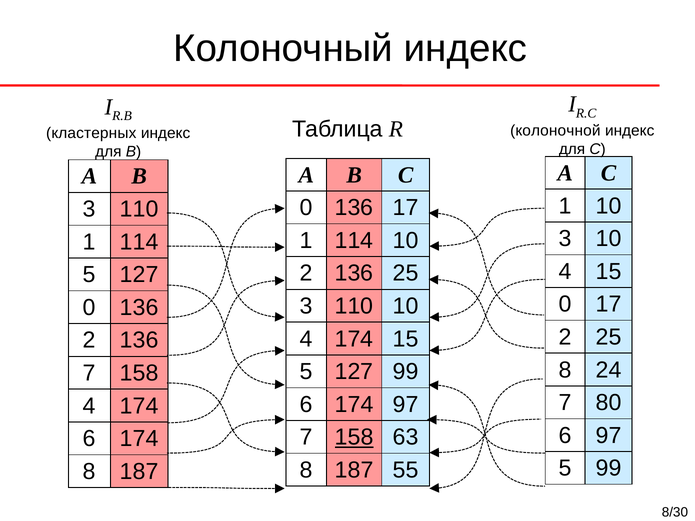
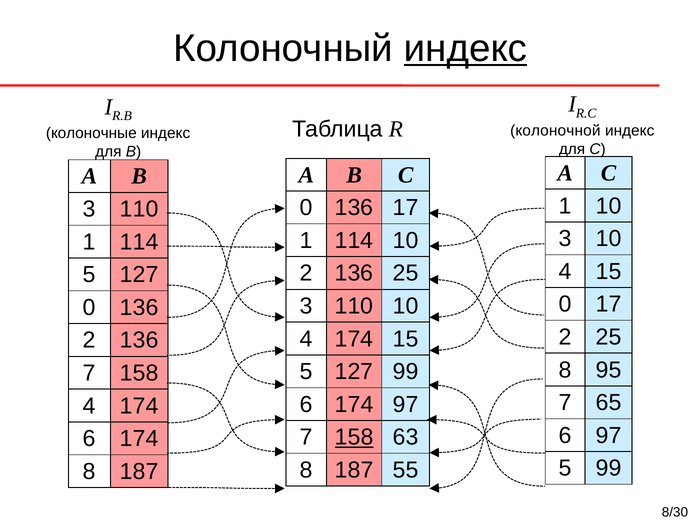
индекс at (465, 48) underline: none -> present
кластерных: кластерных -> колоночные
24: 24 -> 95
80: 80 -> 65
